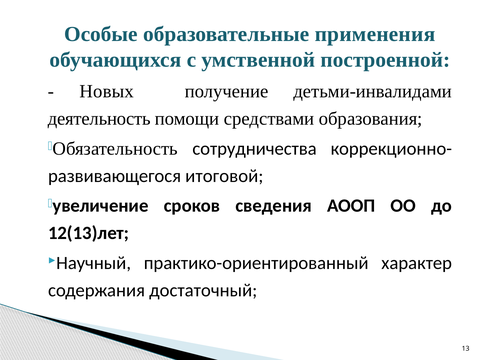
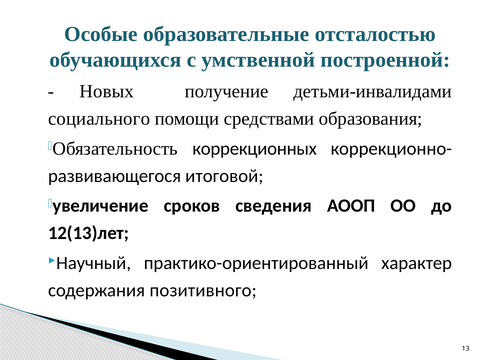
применения: применения -> отсталостью
деятельность: деятельность -> социального
сотрудничества: сотрудничества -> коррекционных
достаточный: достаточный -> позитивного
